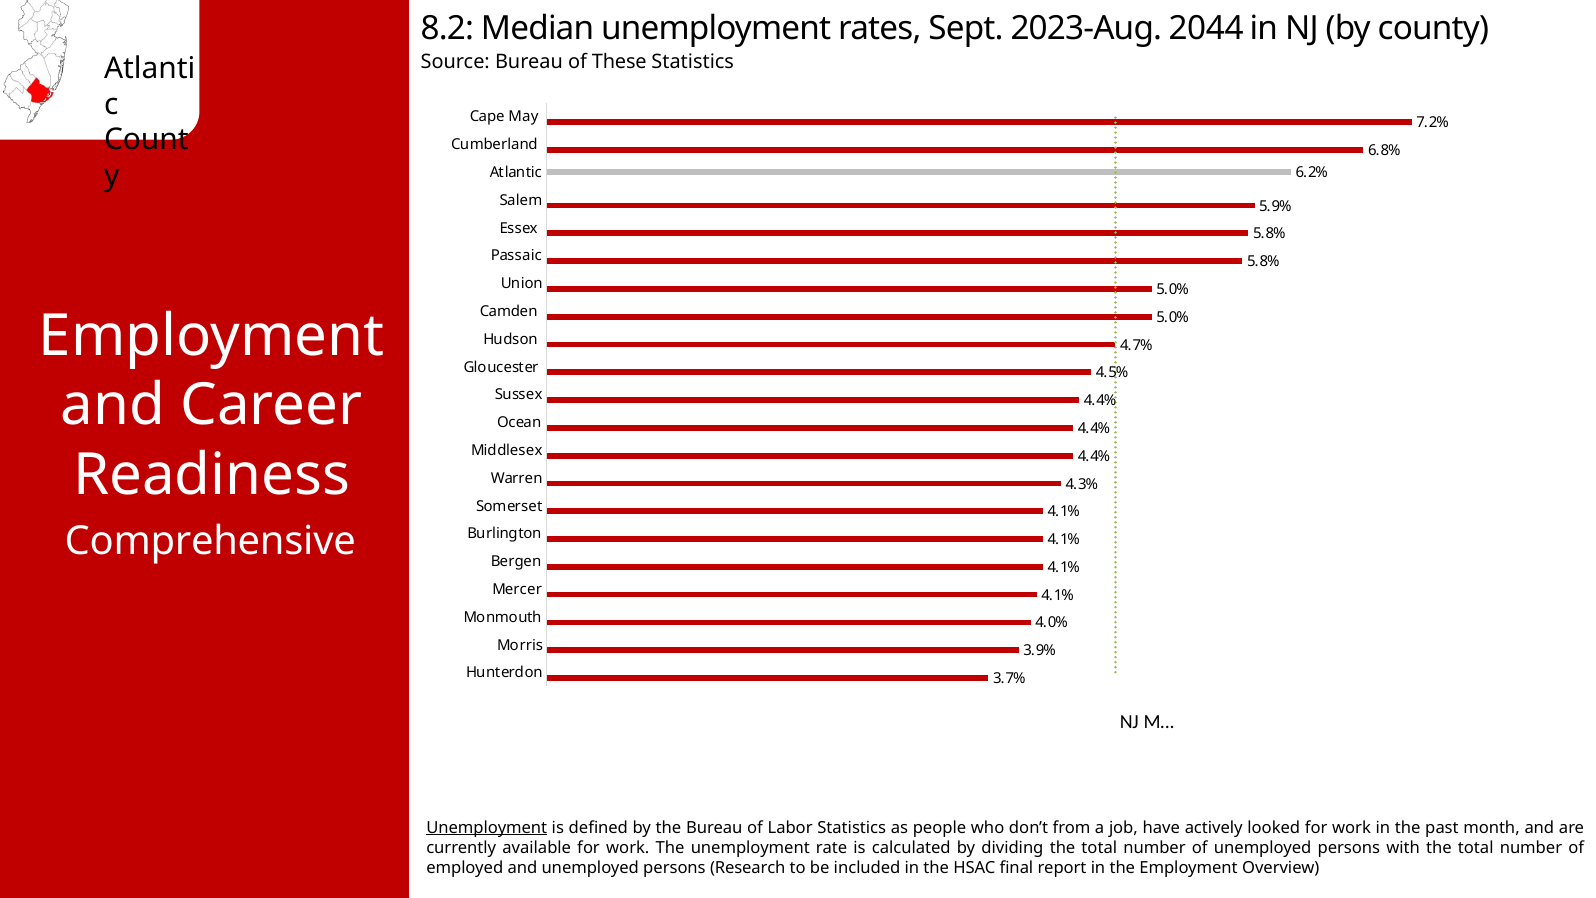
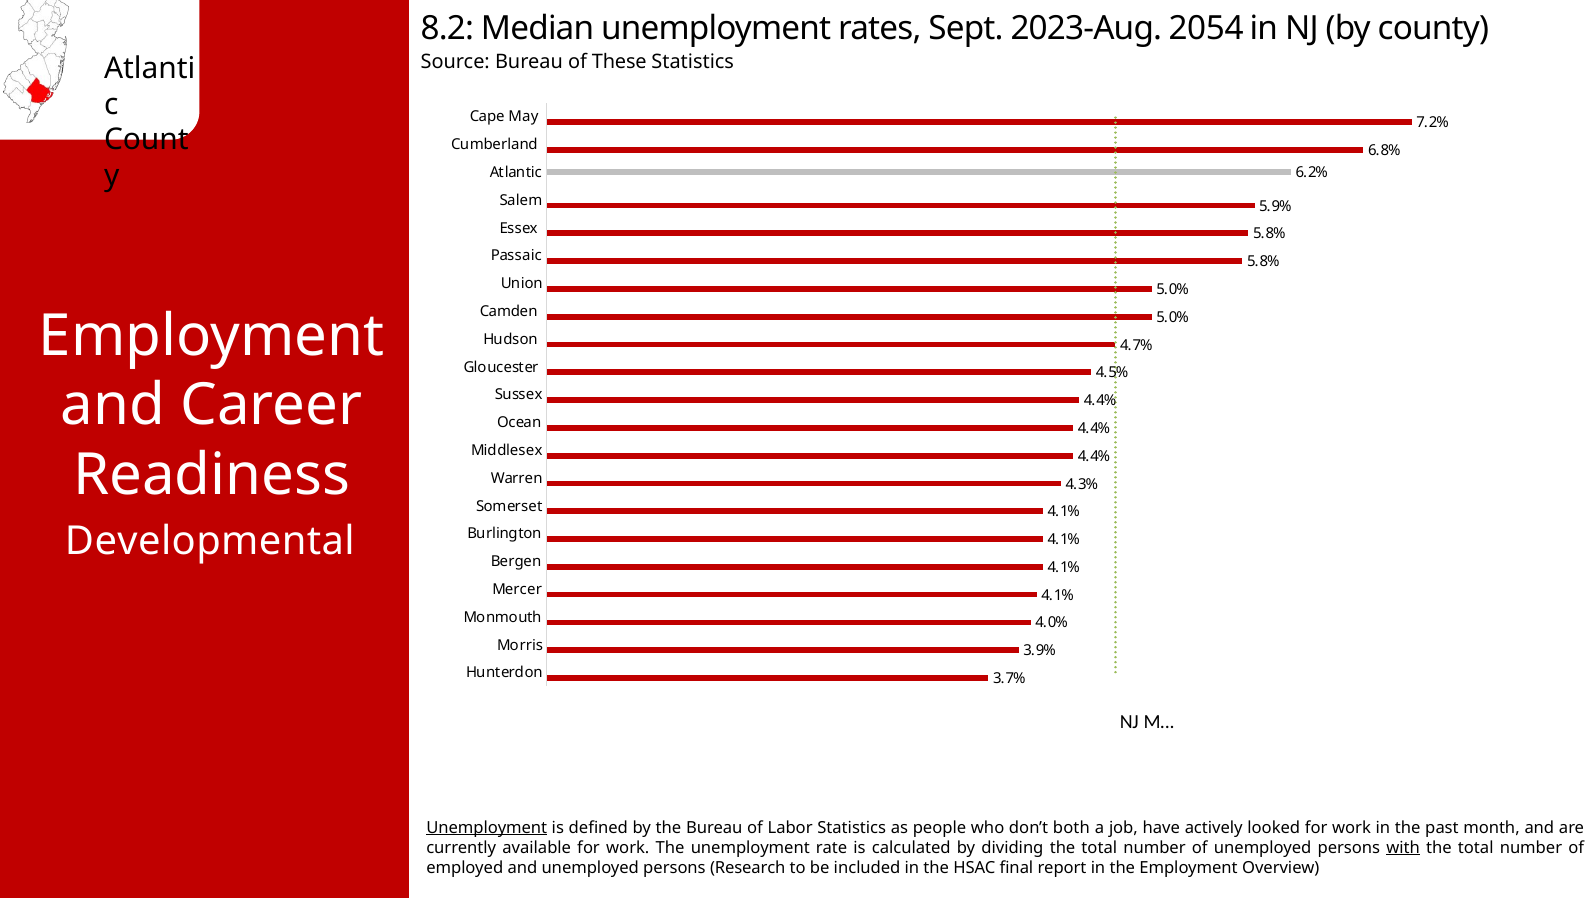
2044: 2044 -> 2054
Comprehensive: Comprehensive -> Developmental
from: from -> both
with underline: none -> present
